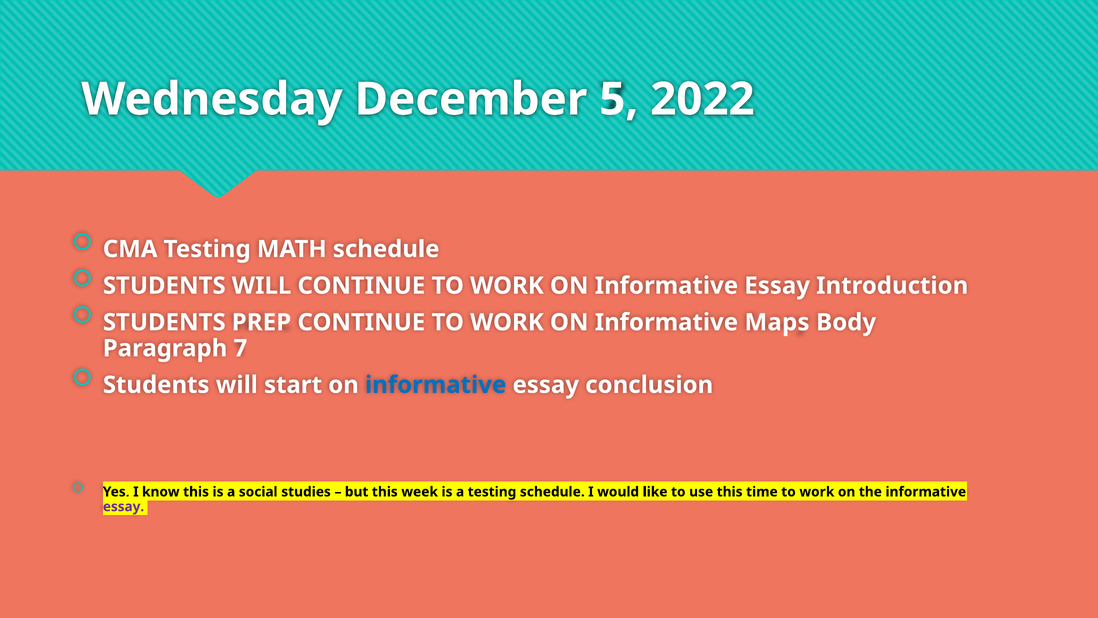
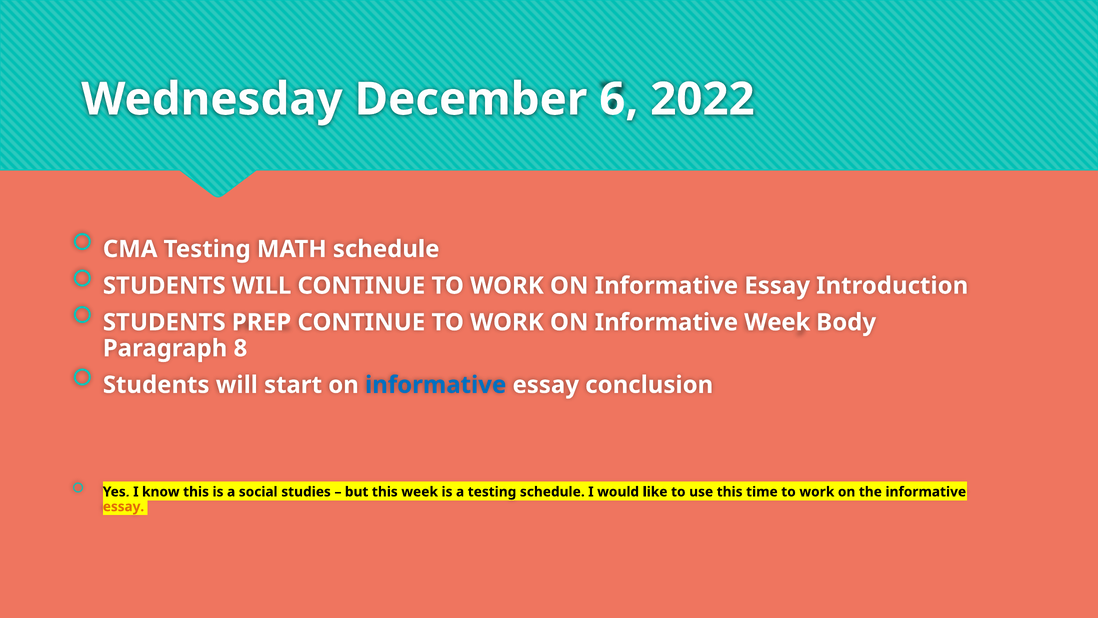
5: 5 -> 6
Informative Maps: Maps -> Week
7: 7 -> 8
essay at (123, 506) colour: purple -> orange
